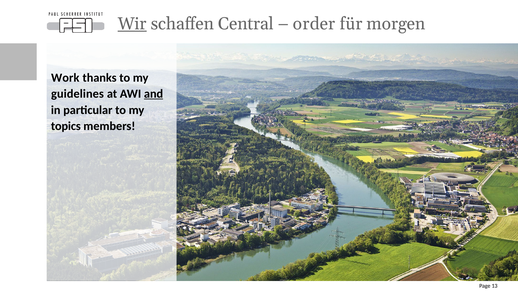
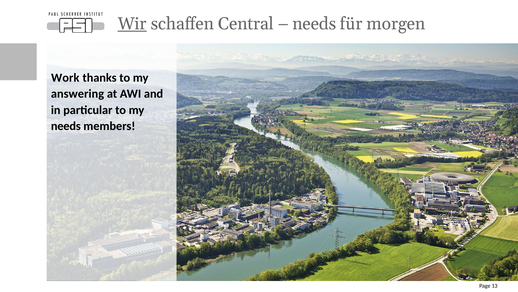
order at (314, 24): order -> needs
guidelines: guidelines -> answering
and underline: present -> none
topics at (66, 126): topics -> needs
